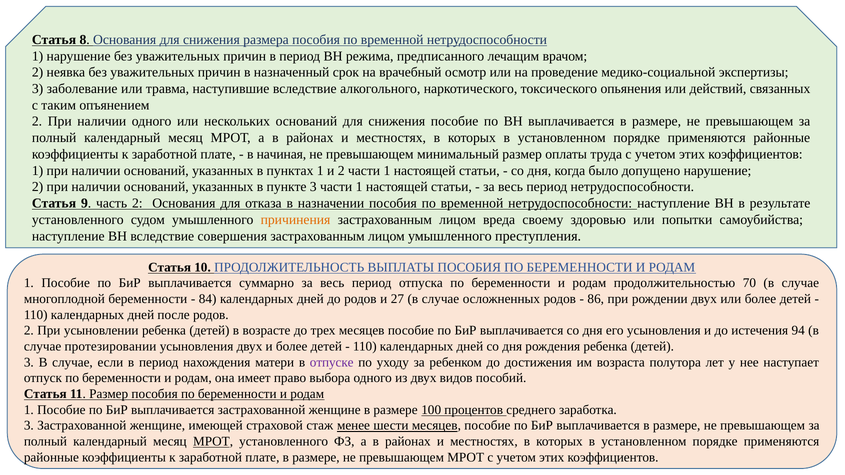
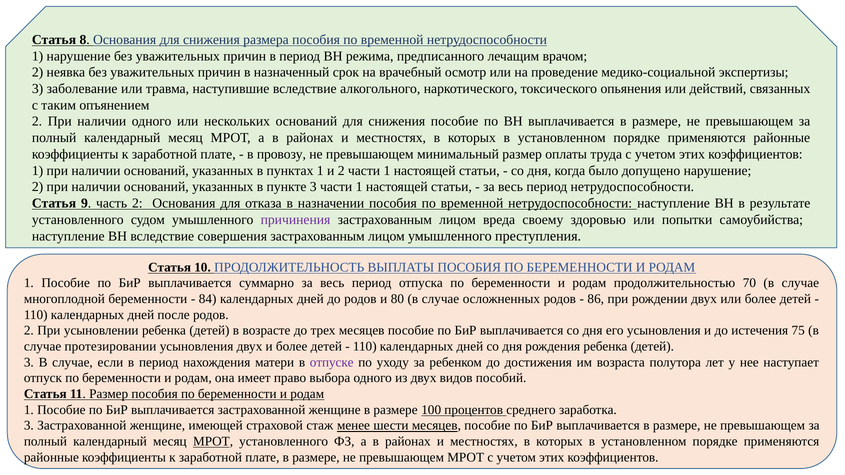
начиная: начиная -> провозу
причинения colour: orange -> purple
27: 27 -> 80
94: 94 -> 75
